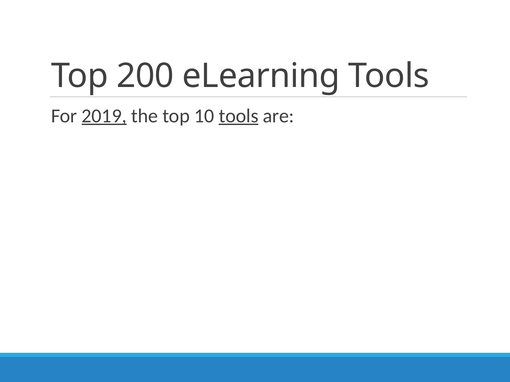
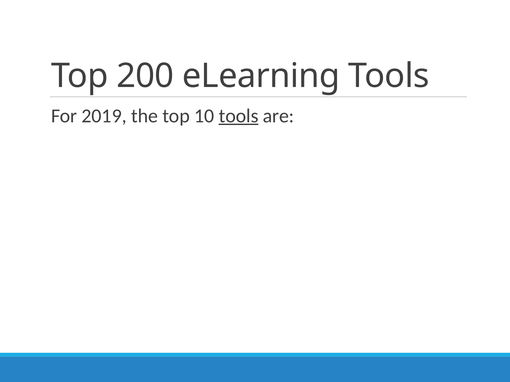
2019 underline: present -> none
